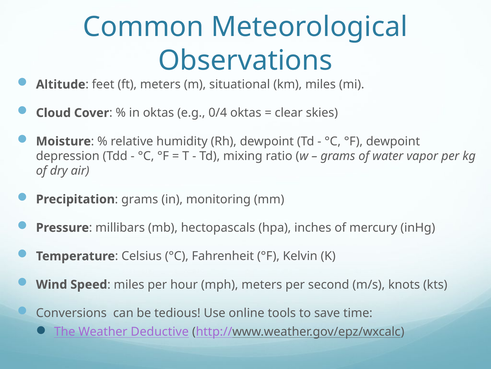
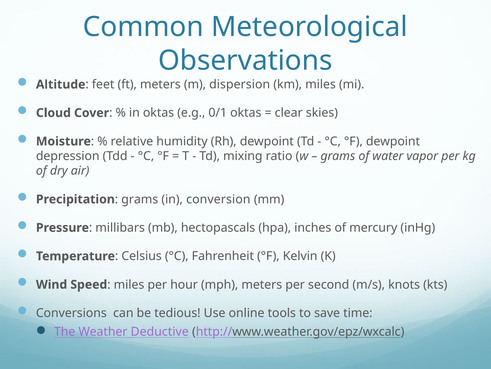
situational: situational -> dispersion
0/4: 0/4 -> 0/1
monitoring: monitoring -> conversion
